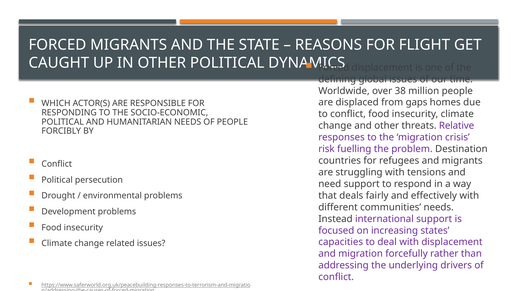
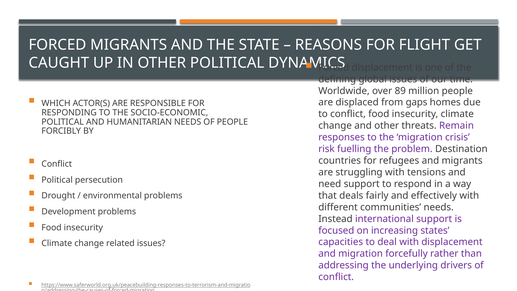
38: 38 -> 89
Relative: Relative -> Remain
